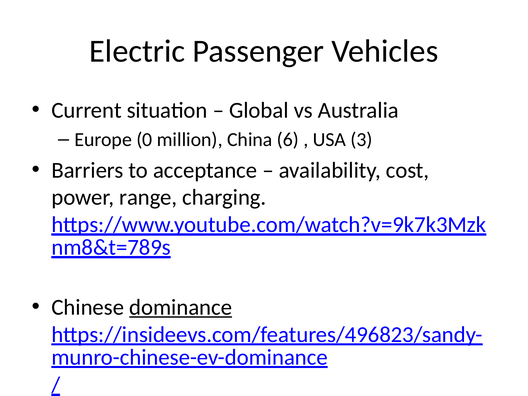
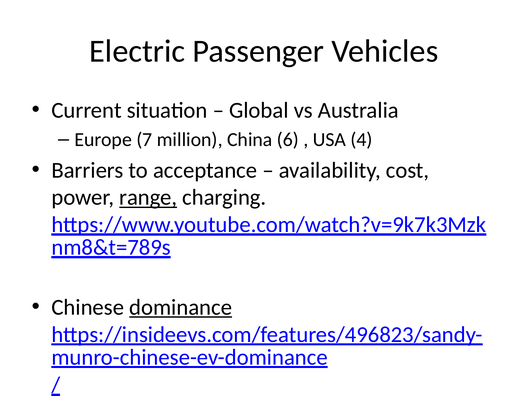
0: 0 -> 7
3: 3 -> 4
range underline: none -> present
